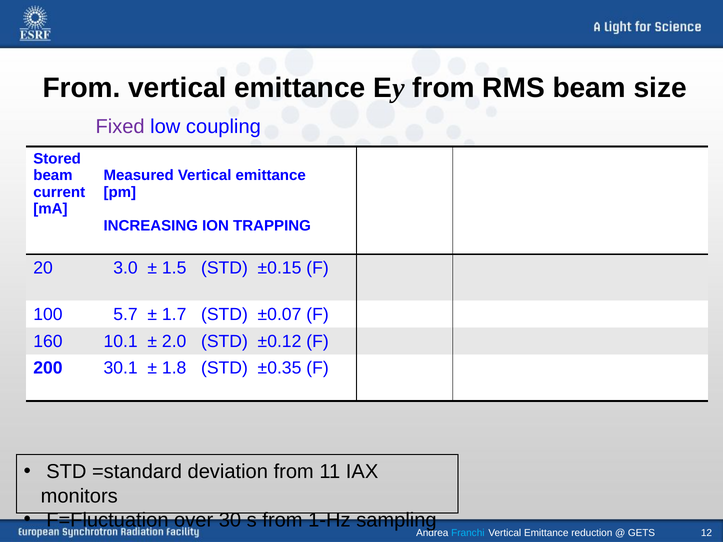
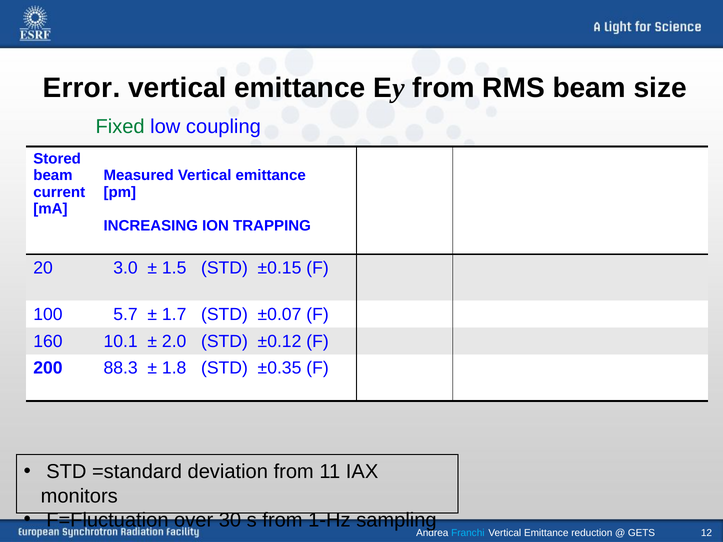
From at (82, 88): From -> Error
Fixed colour: purple -> green
30.1: 30.1 -> 88.3
